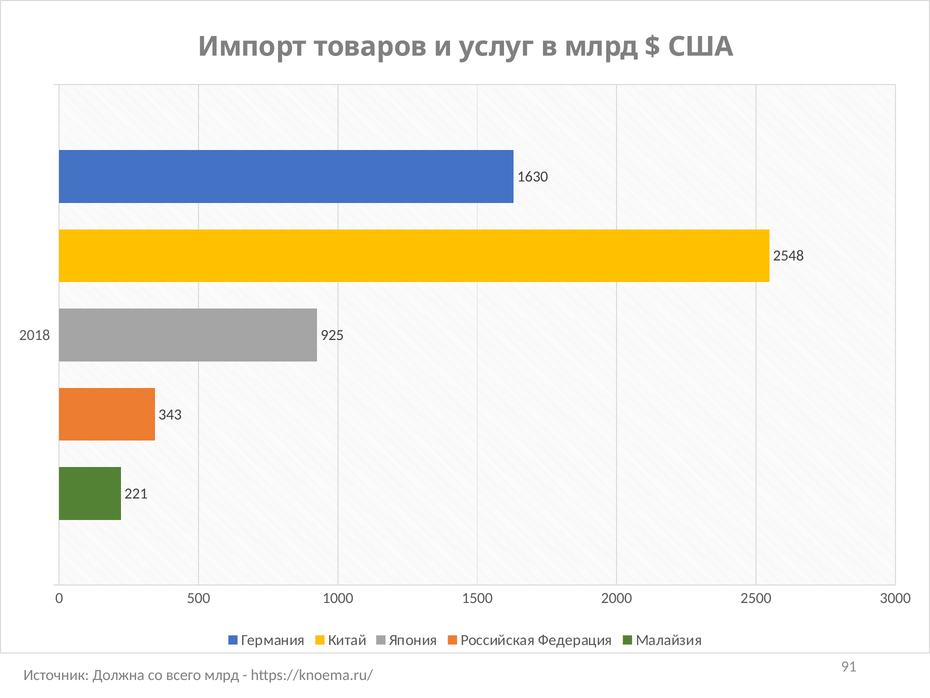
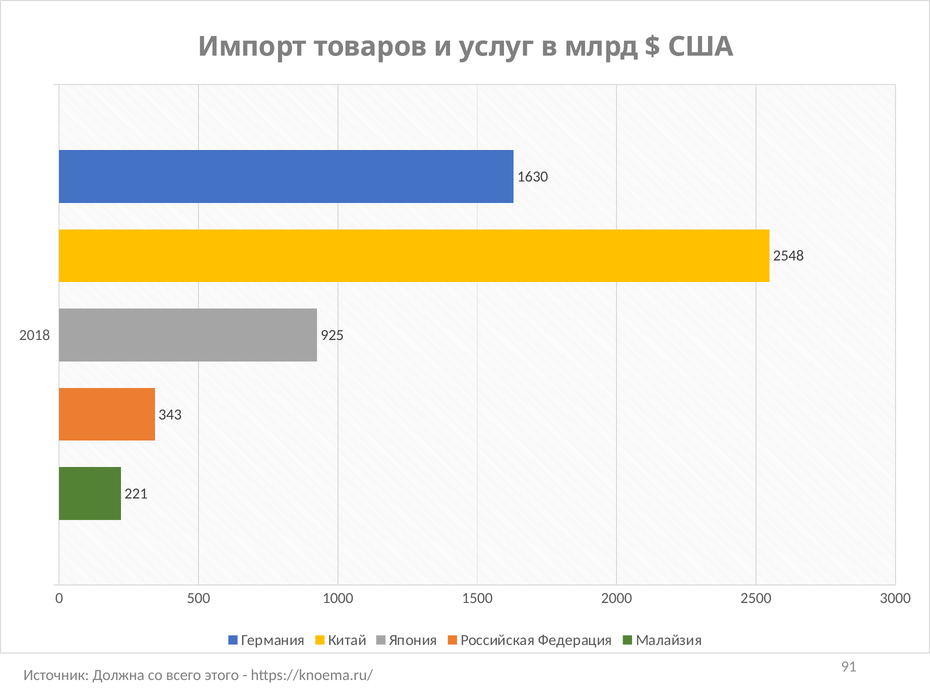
всего млрд: млрд -> этого
